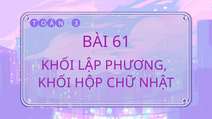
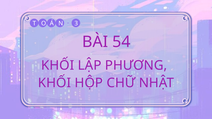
61: 61 -> 54
